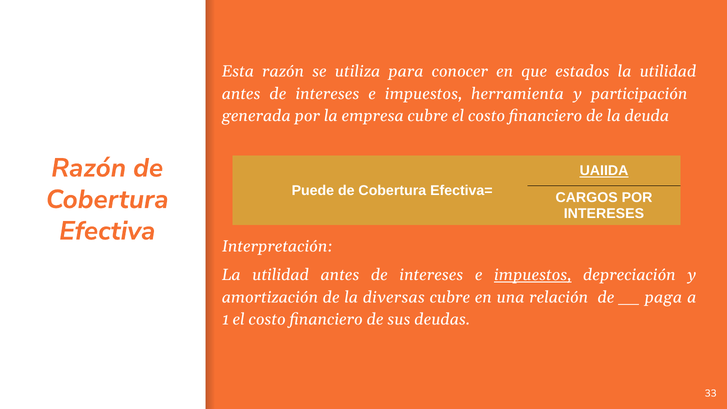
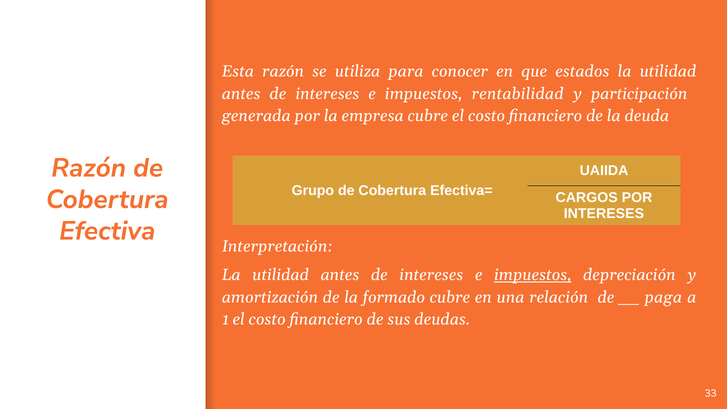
herramienta: herramienta -> rentabilidad
UAIIDA underline: present -> none
Puede: Puede -> Grupo
diversas: diversas -> formado
